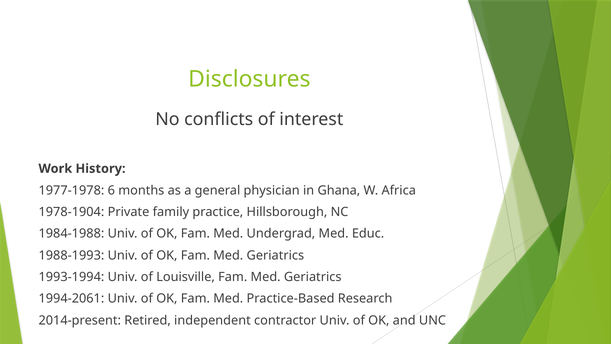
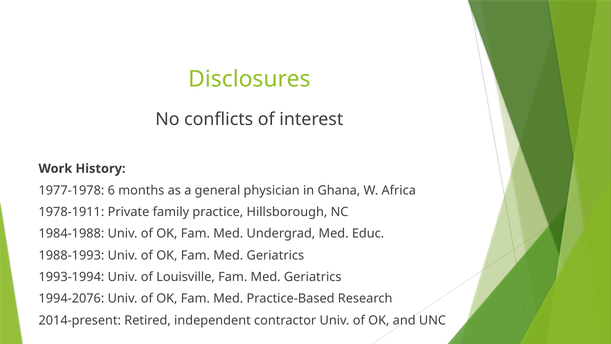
1978-1904: 1978-1904 -> 1978-1911
1994-2061: 1994-2061 -> 1994-2076
